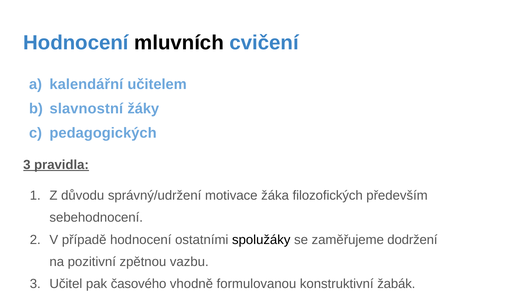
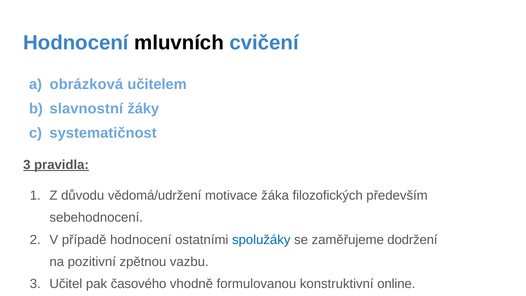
kalendářní: kalendářní -> obrázková
pedagogických: pedagogických -> systematičnost
správný/udržení: správný/udržení -> vědomá/udržení
spolužáky colour: black -> blue
žabák: žabák -> online
